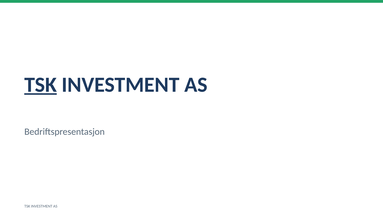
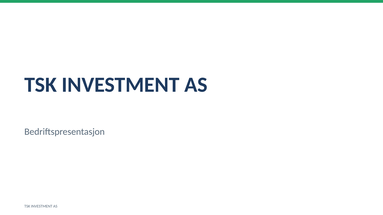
TSK at (41, 85) underline: present -> none
